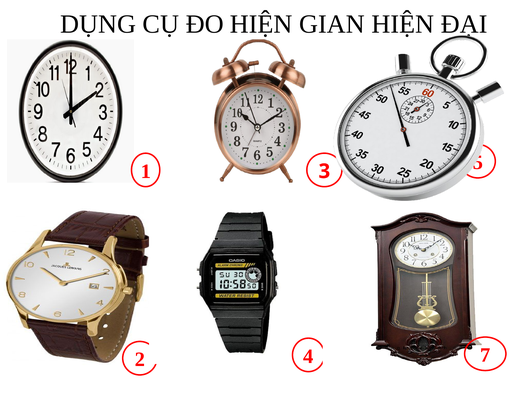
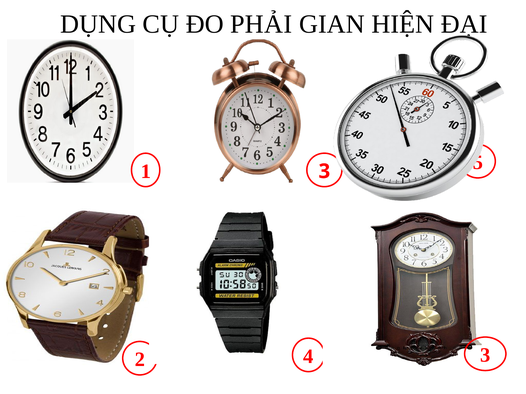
ĐO HIỆN: HIỆN -> PHẢI
4 7: 7 -> 3
